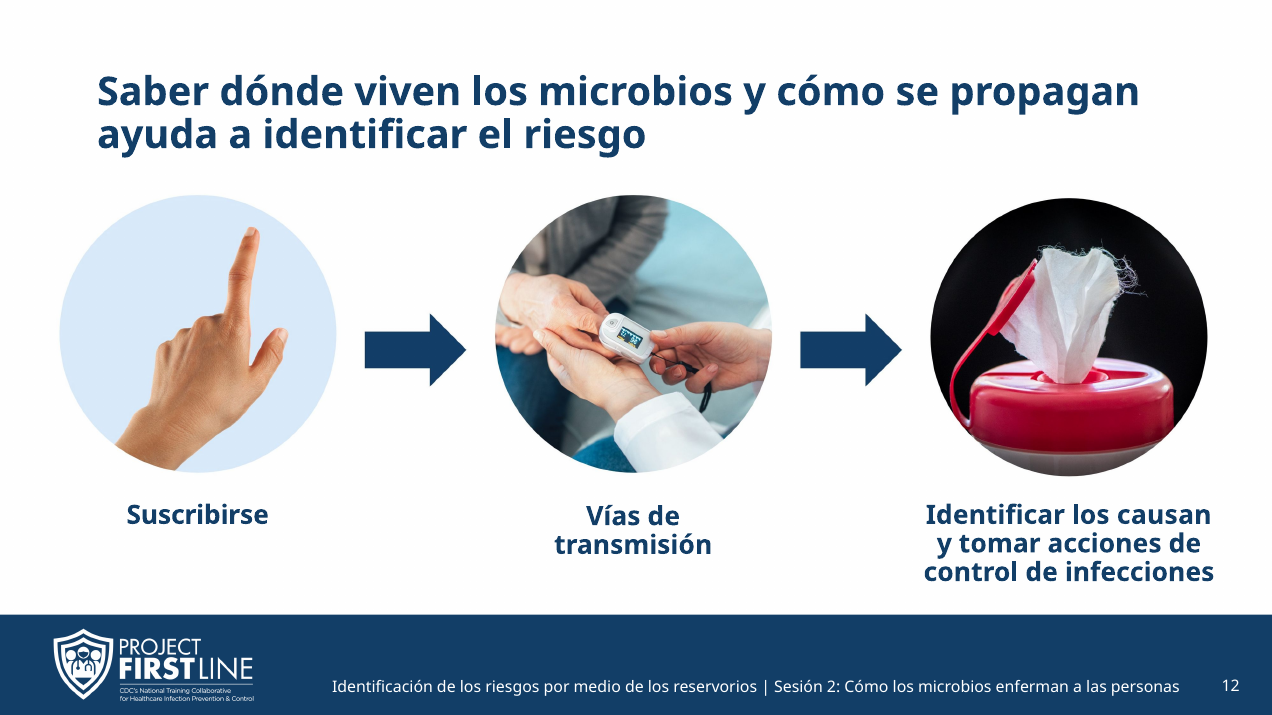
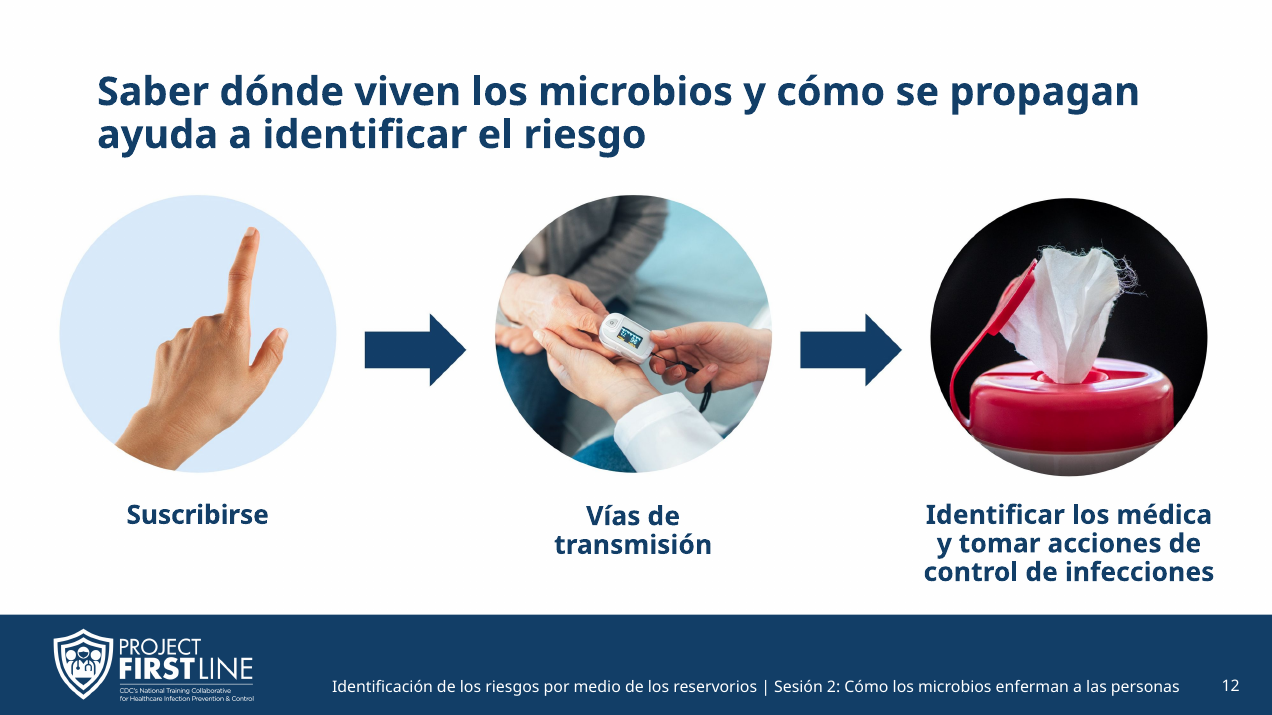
causan: causan -> médica
